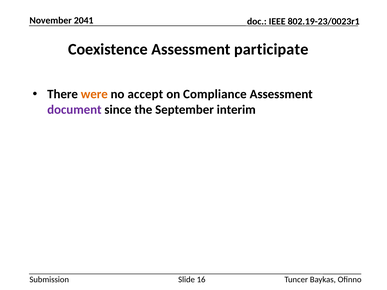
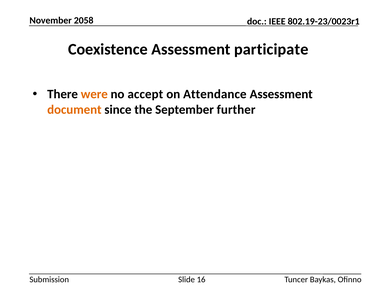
2041: 2041 -> 2058
Compliance: Compliance -> Attendance
document colour: purple -> orange
interim: interim -> further
